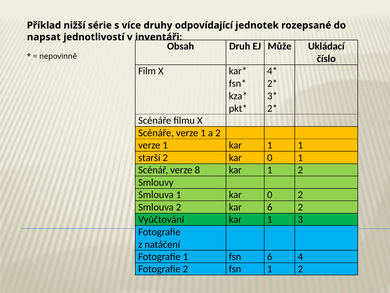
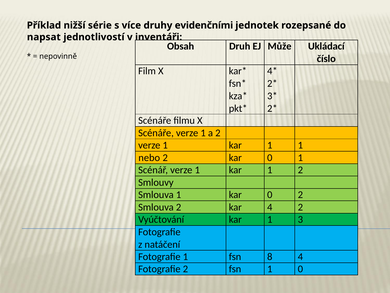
odpovídající: odpovídající -> evidenčními
starší: starší -> nebo
Scénář verze 8: 8 -> 1
kar 6: 6 -> 4
fsn 6: 6 -> 8
fsn 1 2: 2 -> 0
